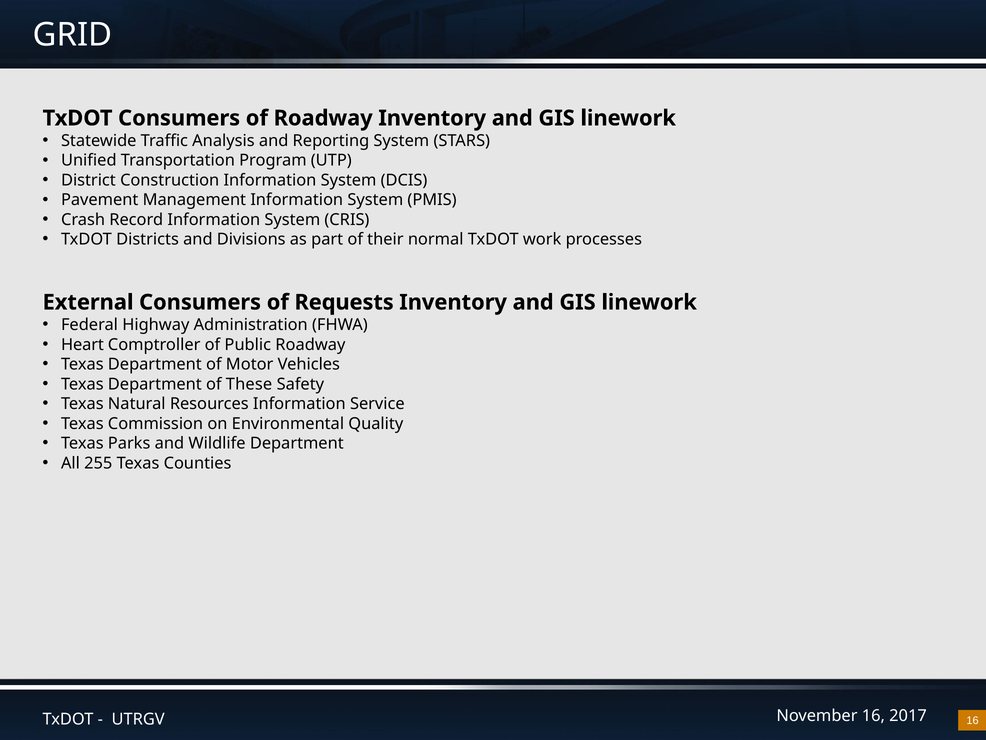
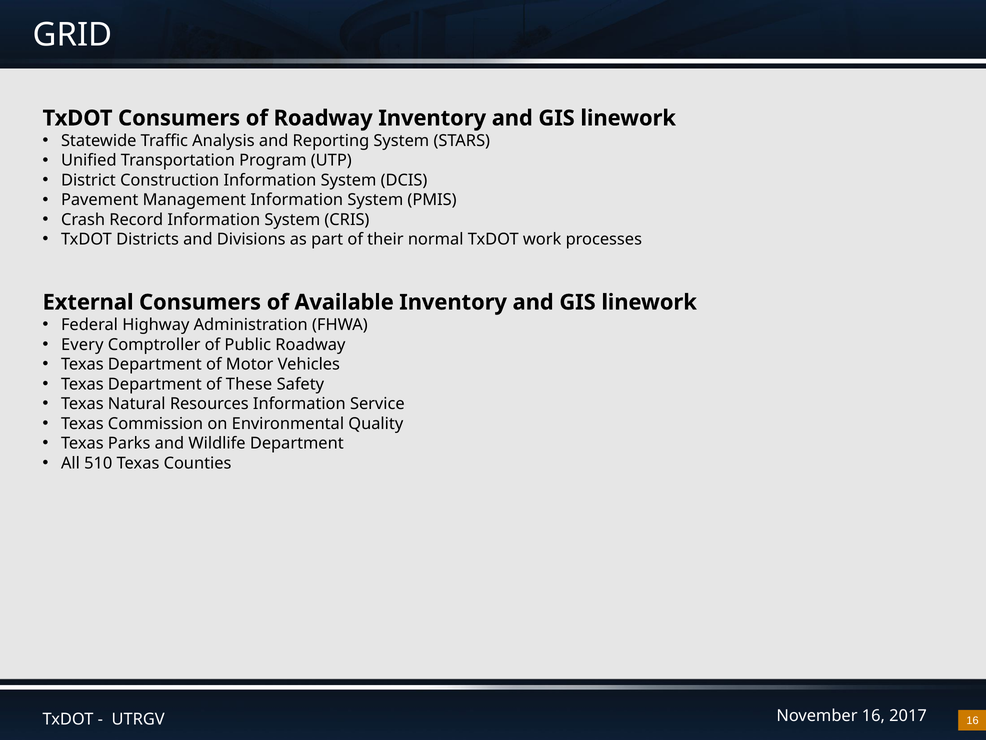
Requests: Requests -> Available
Heart: Heart -> Every
255: 255 -> 510
